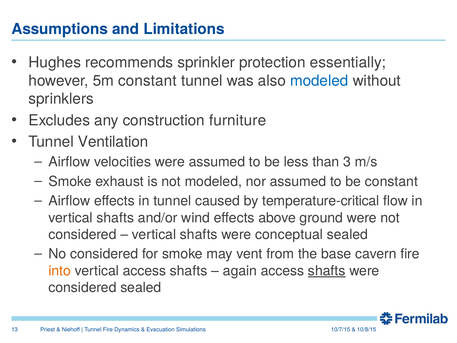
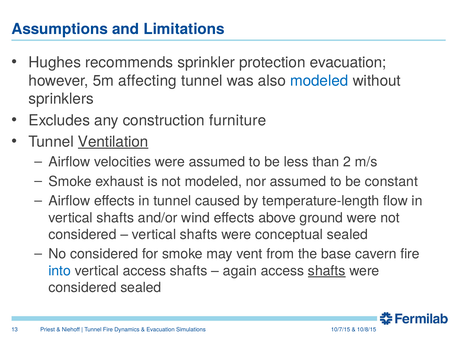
protection essentially: essentially -> evacuation
5m constant: constant -> affecting
Ventilation underline: none -> present
3: 3 -> 2
temperature-critical: temperature-critical -> temperature-length
into colour: orange -> blue
